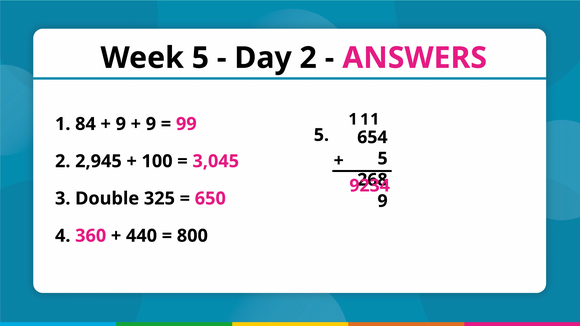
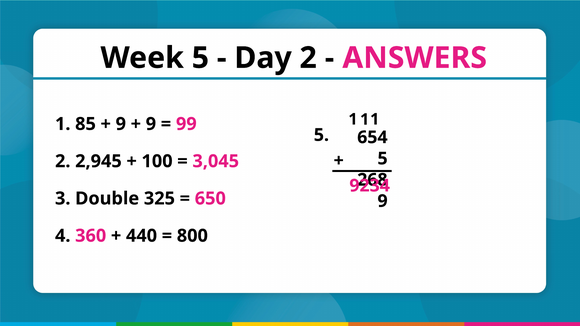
84: 84 -> 85
